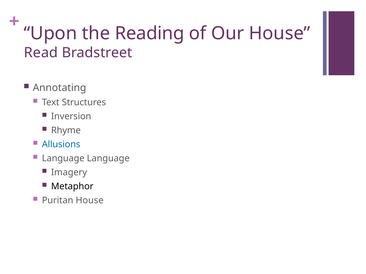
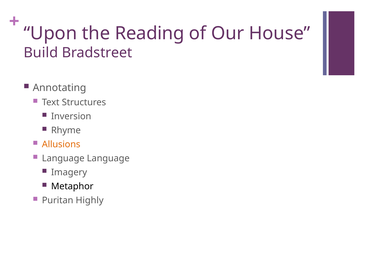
Read: Read -> Build
Allusions colour: blue -> orange
Puritan House: House -> Highly
